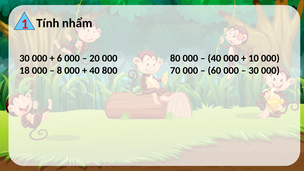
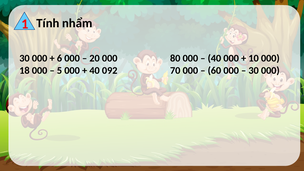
8: 8 -> 5
800: 800 -> 092
